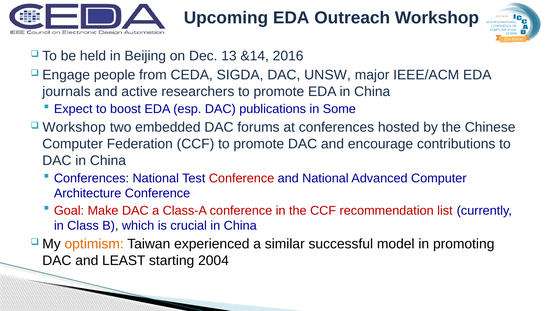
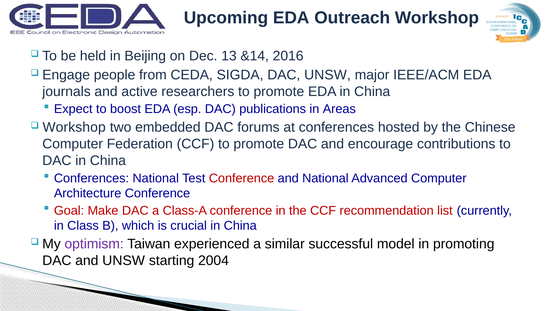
Some: Some -> Areas
optimism colour: orange -> purple
and LEAST: LEAST -> UNSW
